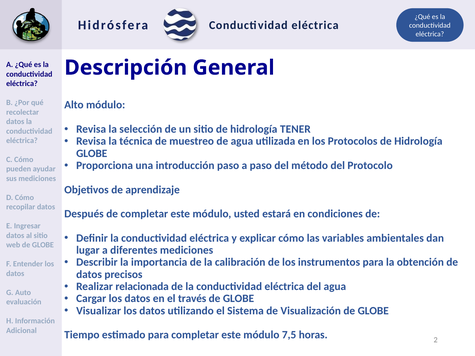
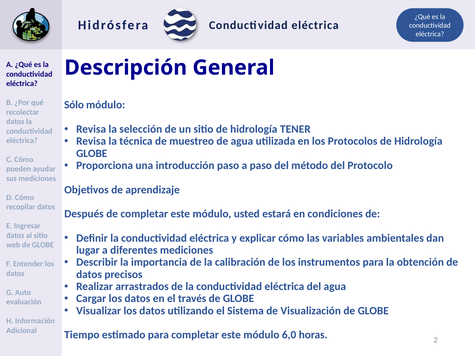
Alto: Alto -> Sólo
relacionada: relacionada -> arrastrados
7,5: 7,5 -> 6,0
